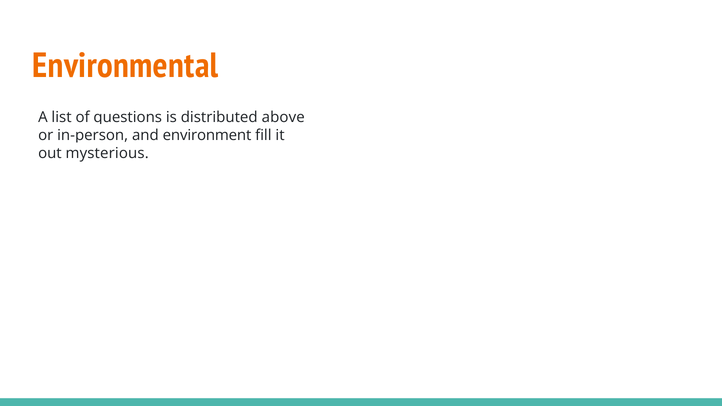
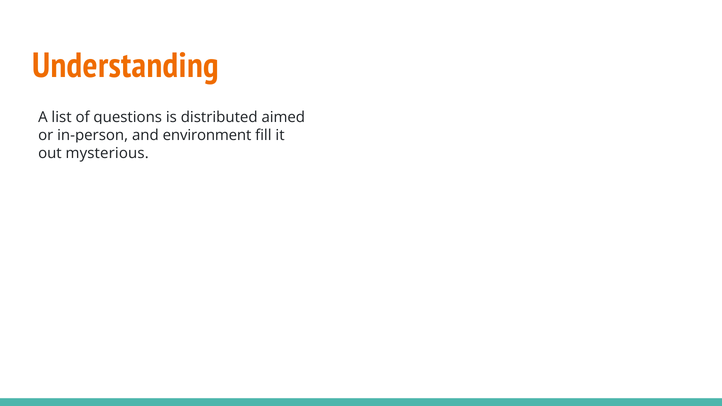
Environmental: Environmental -> Understanding
above: above -> aimed
